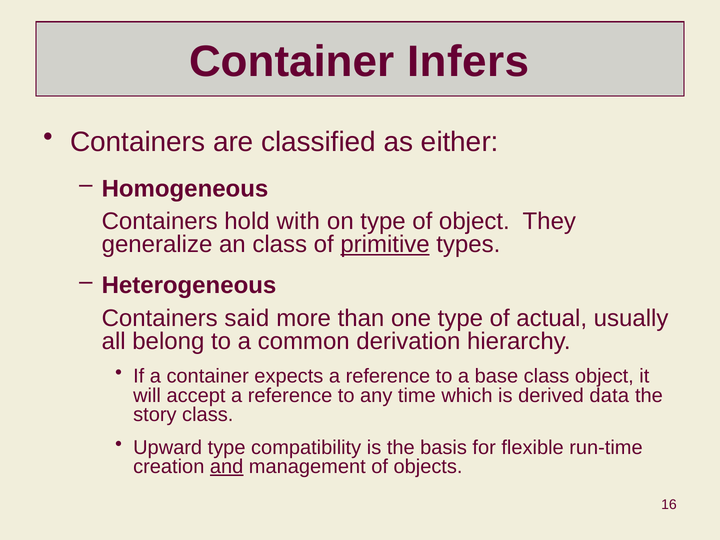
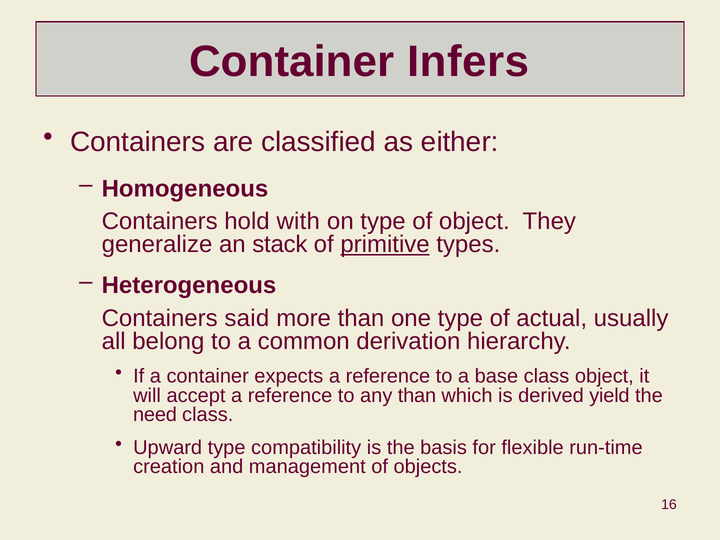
an class: class -> stack
any time: time -> than
data: data -> yield
story: story -> need
and underline: present -> none
